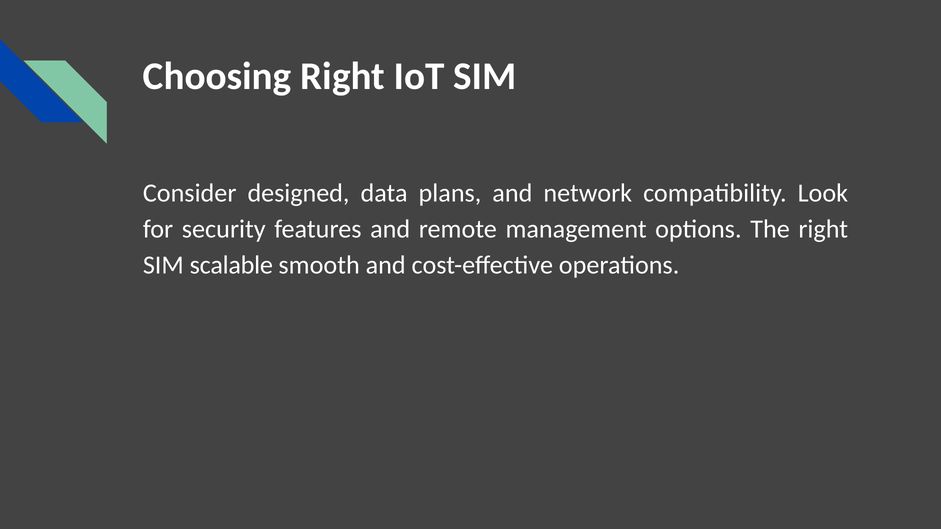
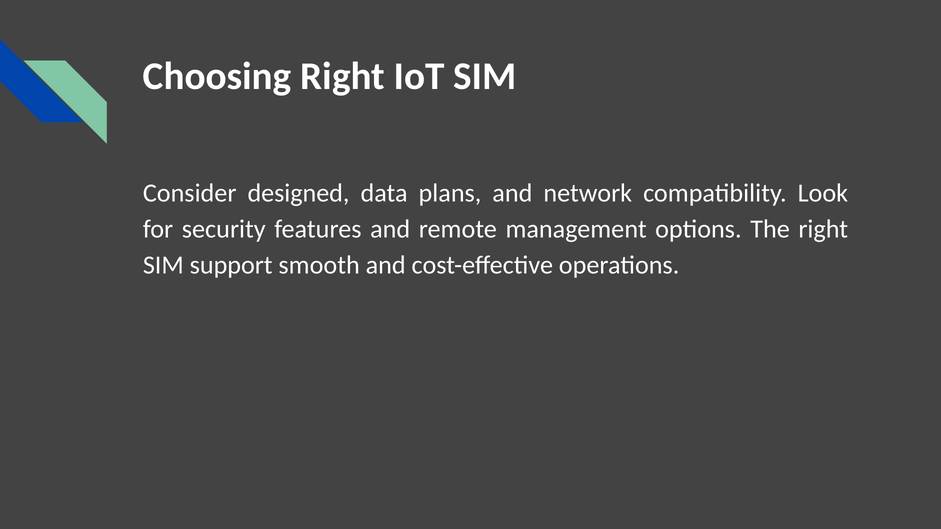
scalable: scalable -> support
